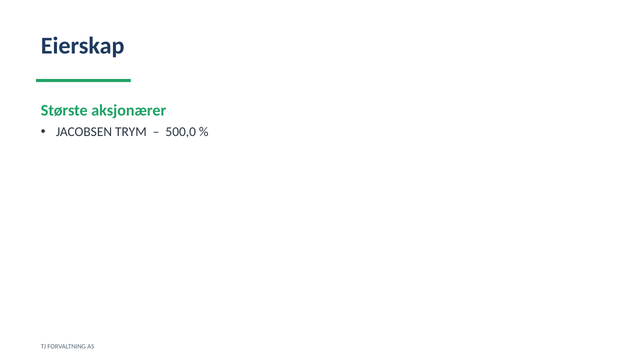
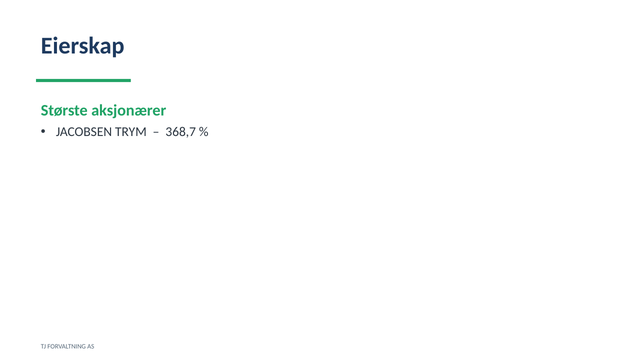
500,0: 500,0 -> 368,7
